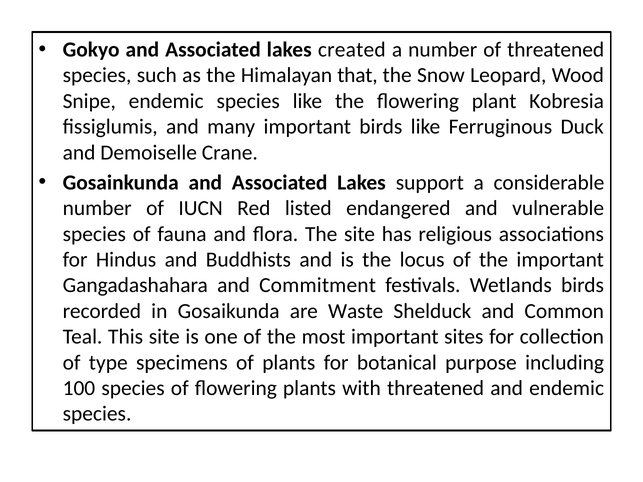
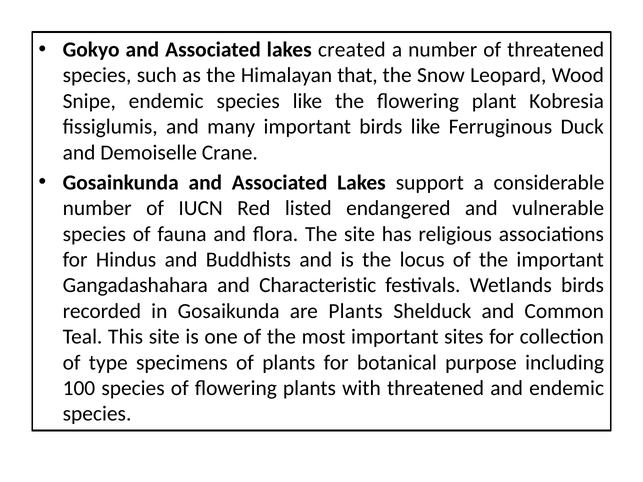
Commitment: Commitment -> Characteristic
are Waste: Waste -> Plants
